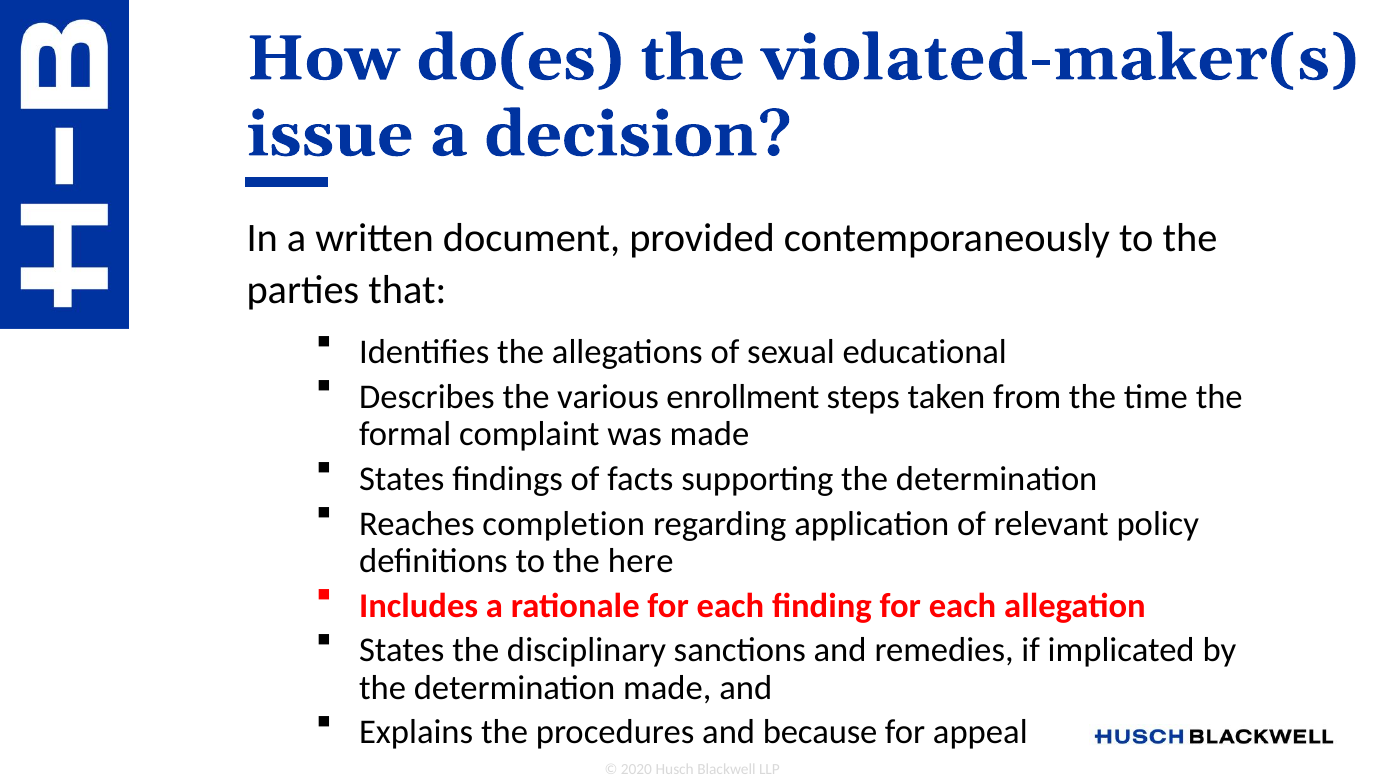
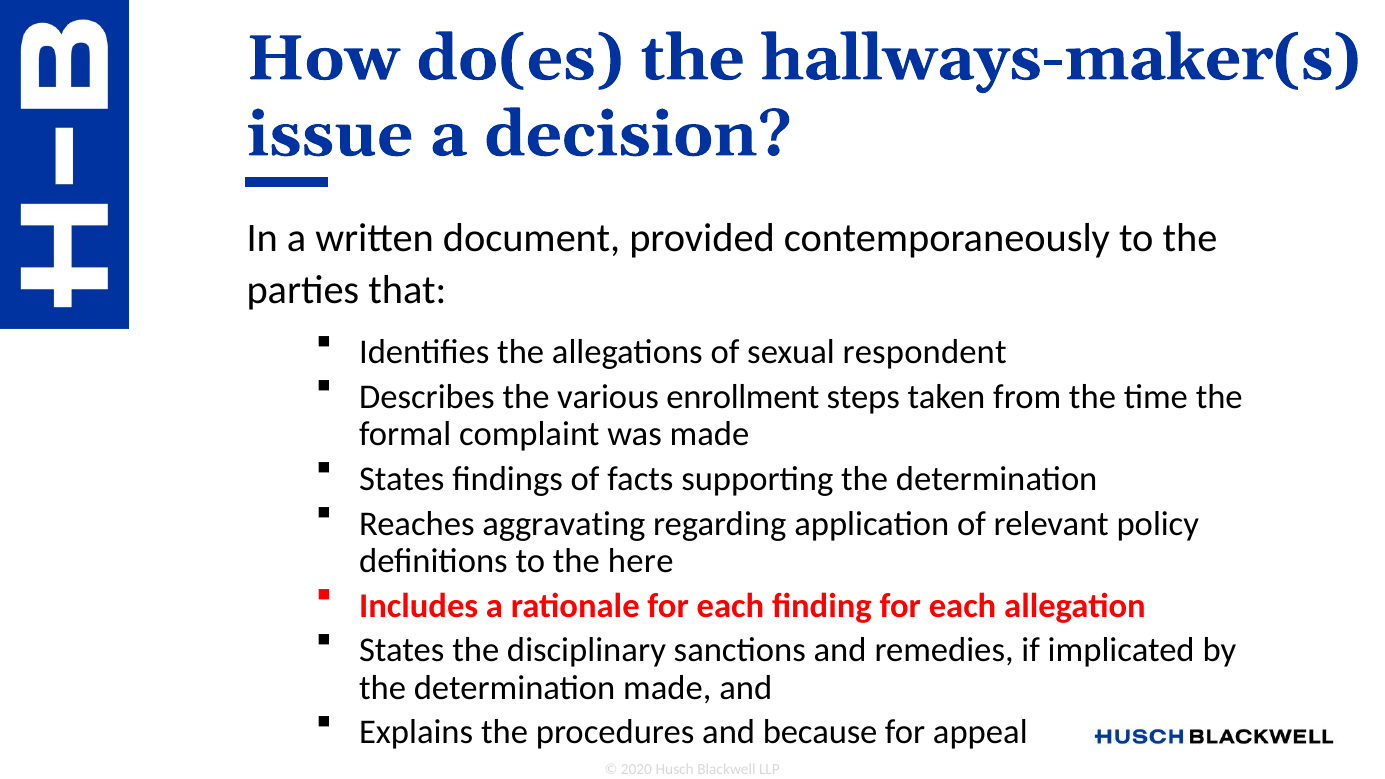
violated-maker(s: violated-maker(s -> hallways-maker(s
educational: educational -> respondent
completion: completion -> aggravating
